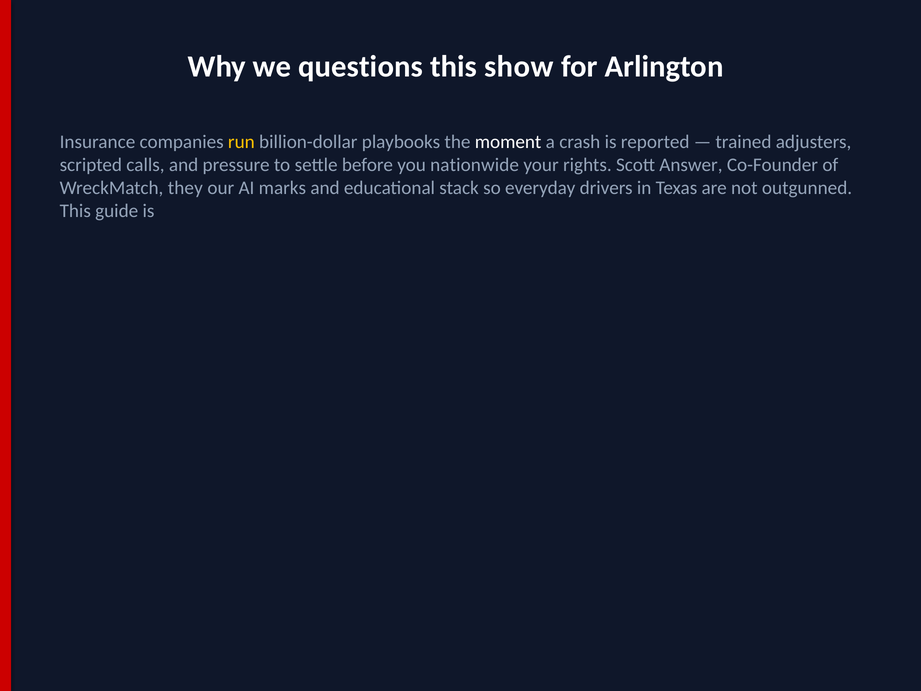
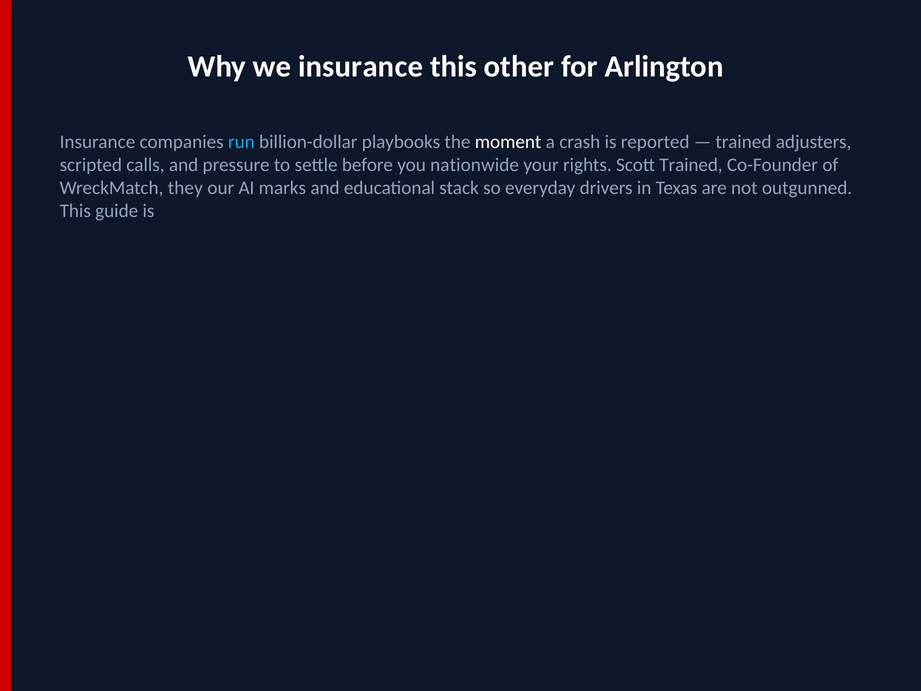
we questions: questions -> insurance
show: show -> other
run colour: yellow -> light blue
Scott Answer: Answer -> Trained
